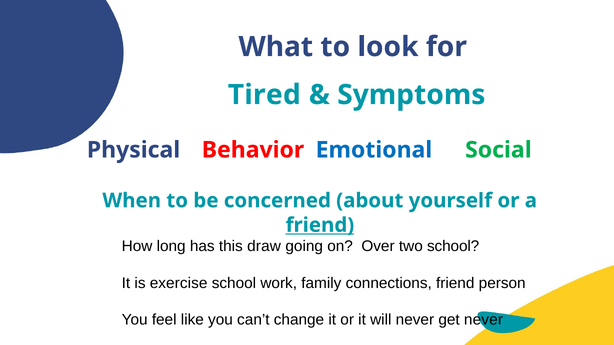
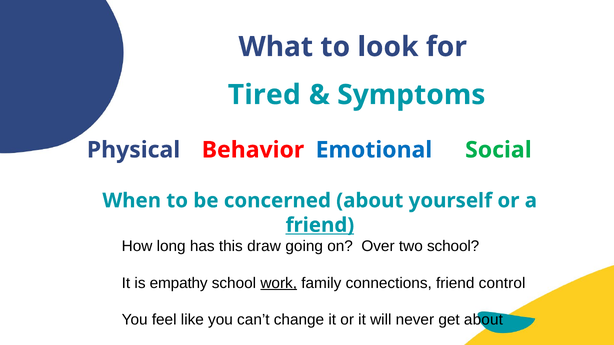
exercise: exercise -> empathy
work underline: none -> present
person: person -> control
get never: never -> about
